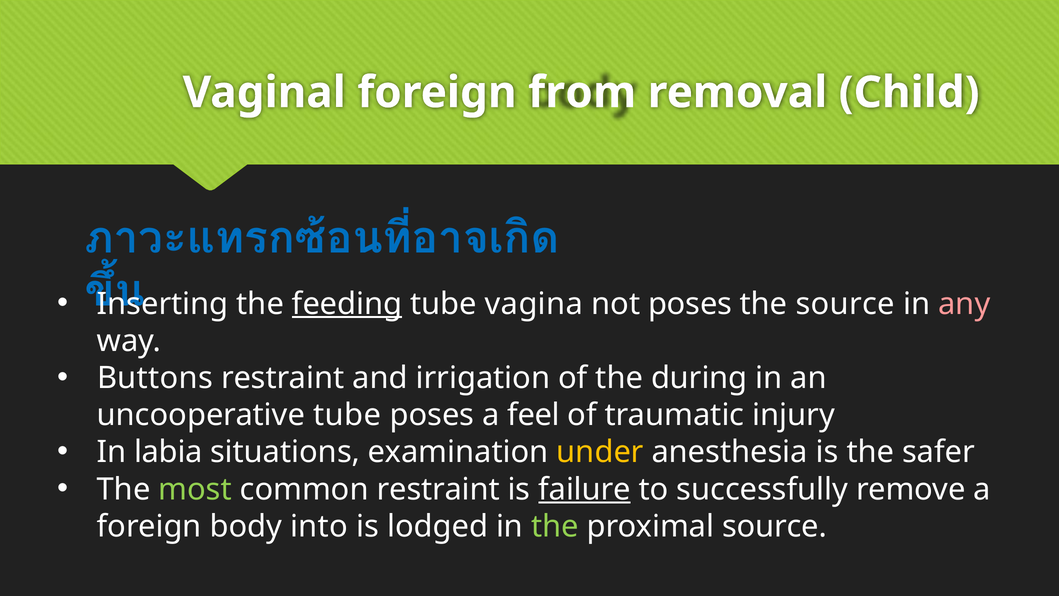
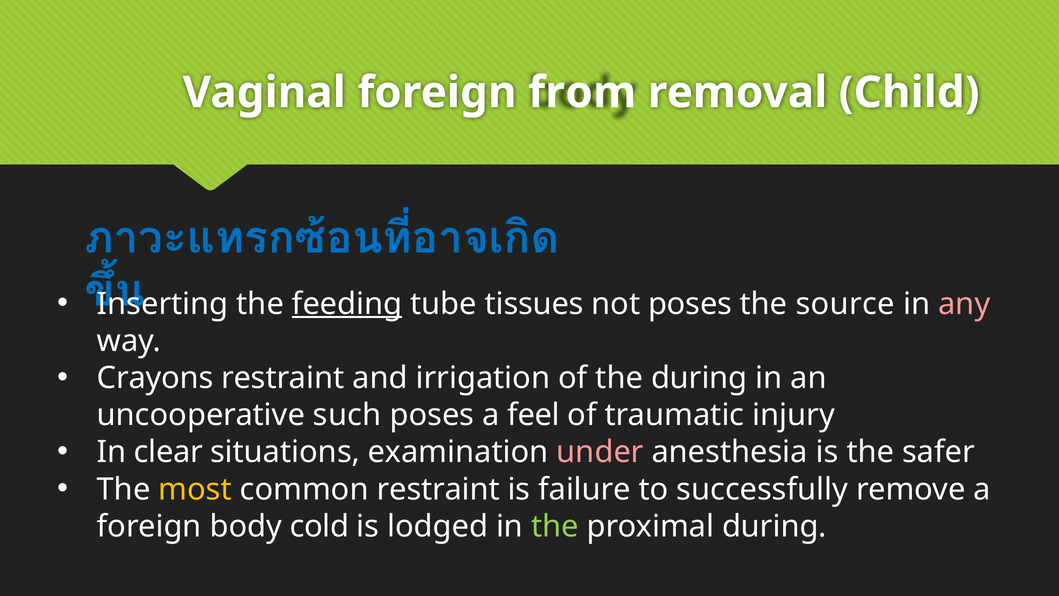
vagina: vagina -> tissues
Buttons: Buttons -> Crayons
uncooperative tube: tube -> such
labia: labia -> clear
under colour: yellow -> pink
most colour: light green -> yellow
failure underline: present -> none
into: into -> cold
proximal source: source -> during
